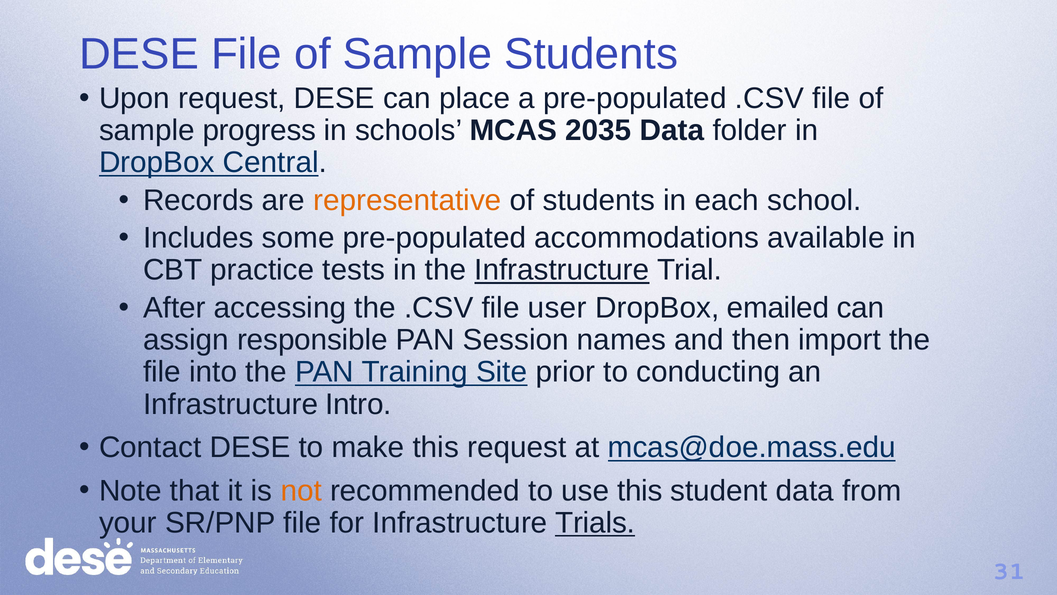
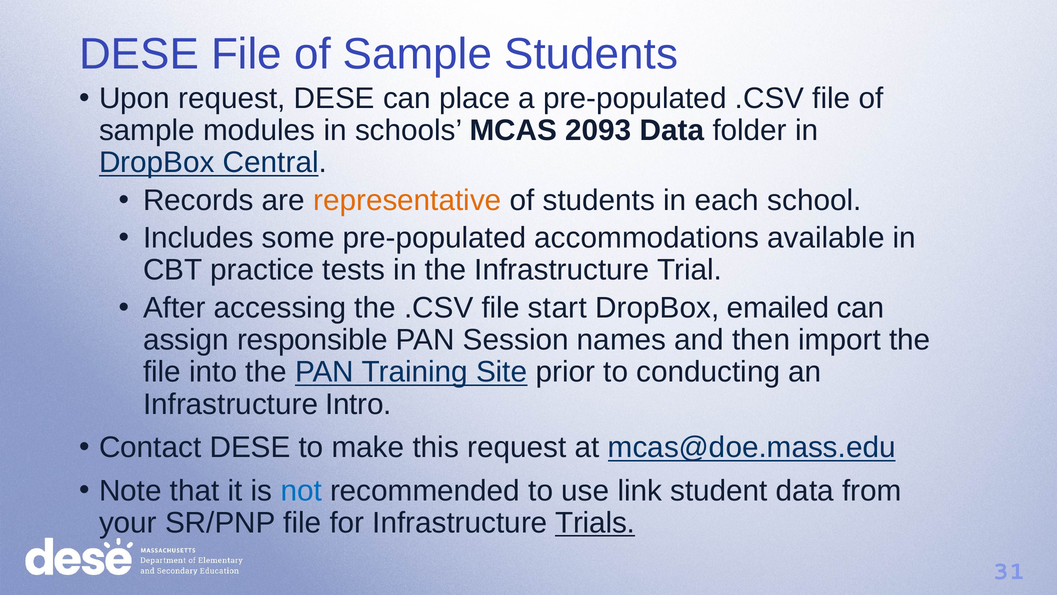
progress: progress -> modules
2035: 2035 -> 2093
Infrastructure at (562, 270) underline: present -> none
user: user -> start
not colour: orange -> blue
use this: this -> link
